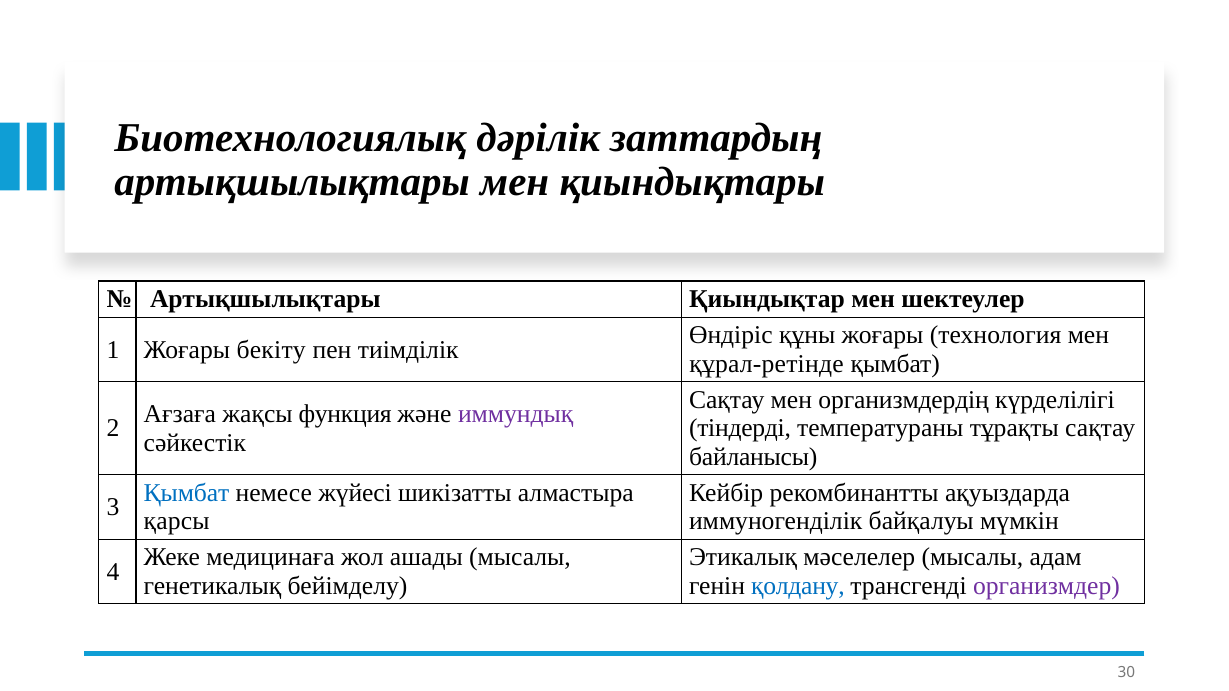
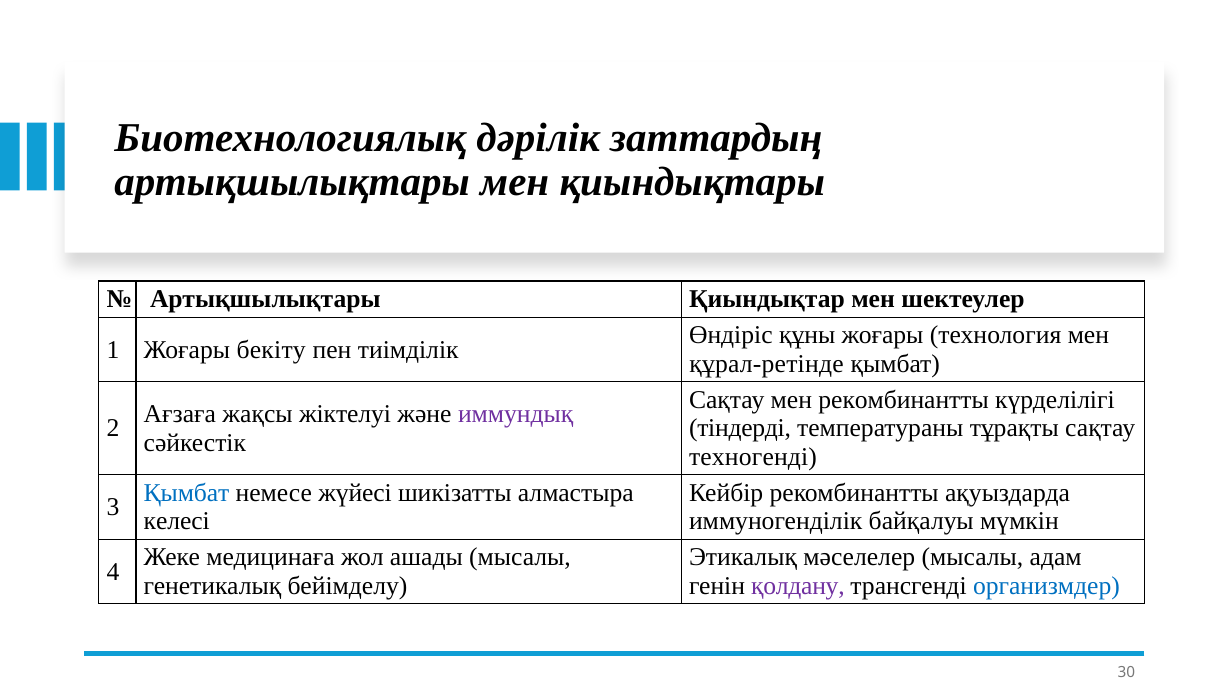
мен организмдердің: организмдердің -> рекомбинантты
функция: функция -> жіктелуі
байланысы: байланысы -> техногенді
қарсы: қарсы -> келесі
қолдану colour: blue -> purple
организмдер colour: purple -> blue
